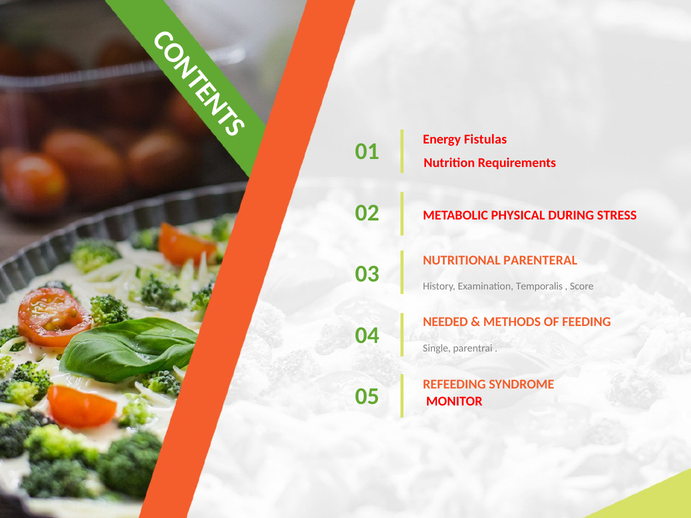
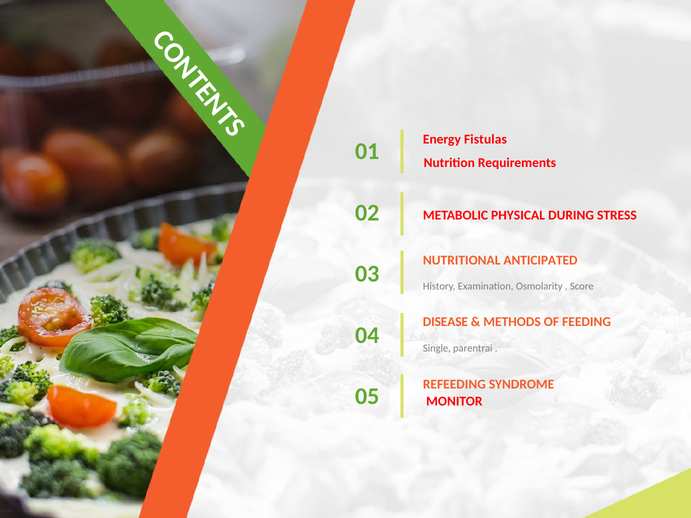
PARENTERAL: PARENTERAL -> ANTICIPATED
Temporalis: Temporalis -> Osmolarity
NEEDED: NEEDED -> DISEASE
